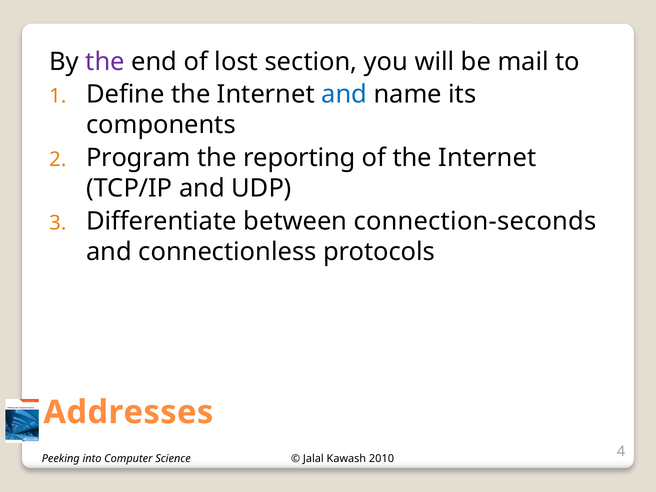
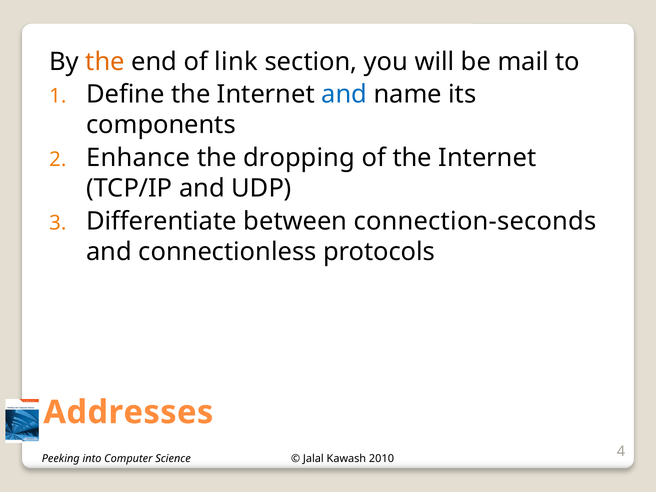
the at (105, 62) colour: purple -> orange
lost: lost -> link
Program: Program -> Enhance
reporting: reporting -> dropping
